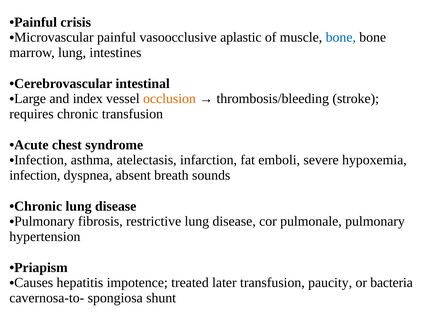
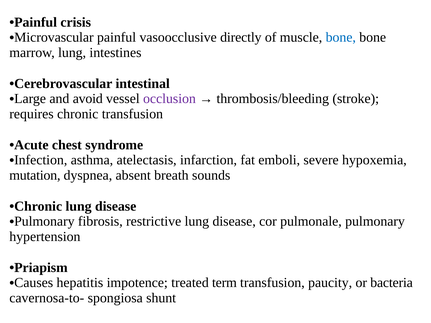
aplastic: aplastic -> directly
index: index -> avoid
occlusion colour: orange -> purple
infection at (35, 176): infection -> mutation
later: later -> term
